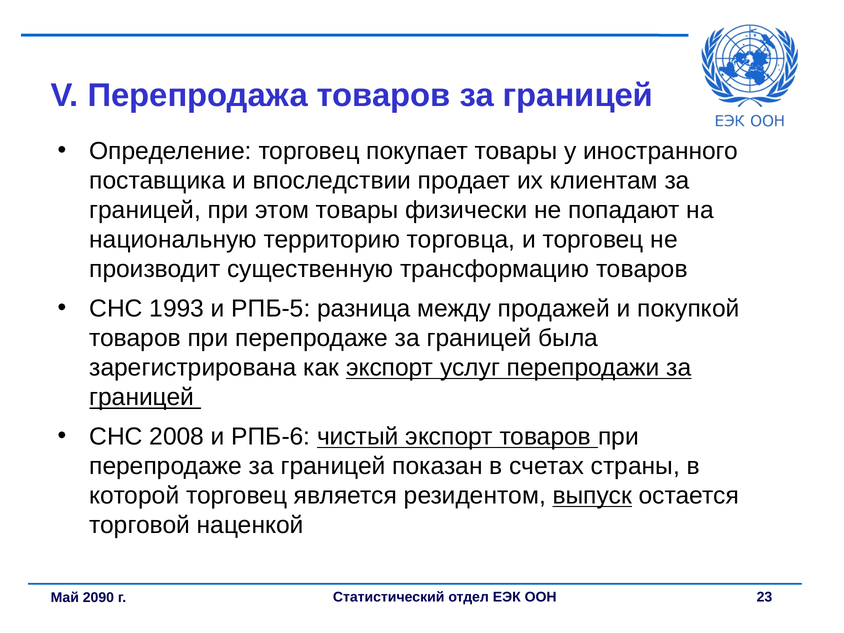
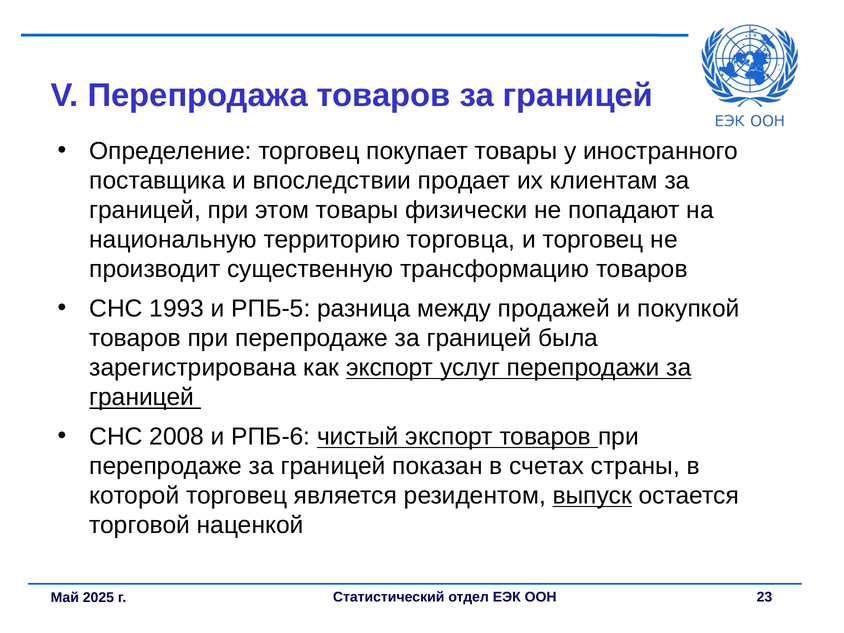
2090: 2090 -> 2025
